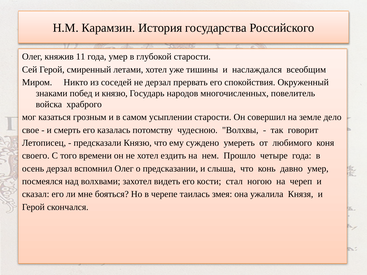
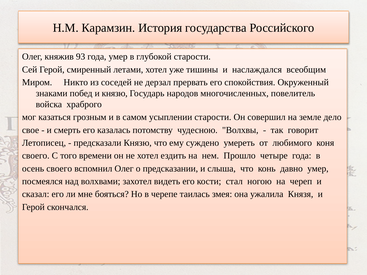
11: 11 -> 93
осень дерзал: дерзал -> своего
